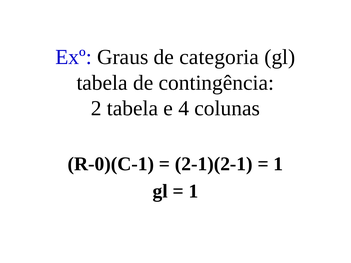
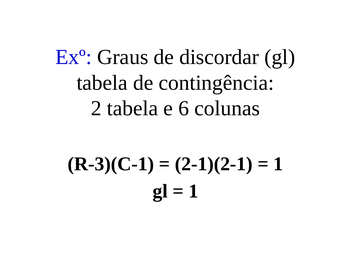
categoria: categoria -> discordar
4: 4 -> 6
R-0)(C-1: R-0)(C-1 -> R-3)(C-1
